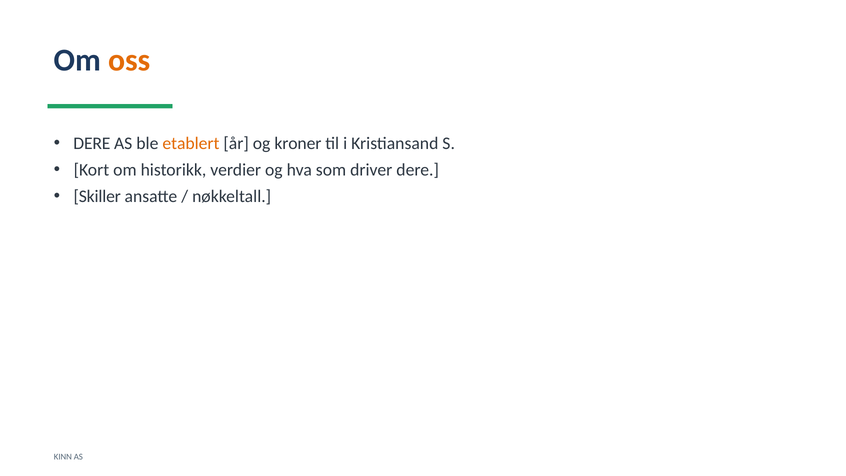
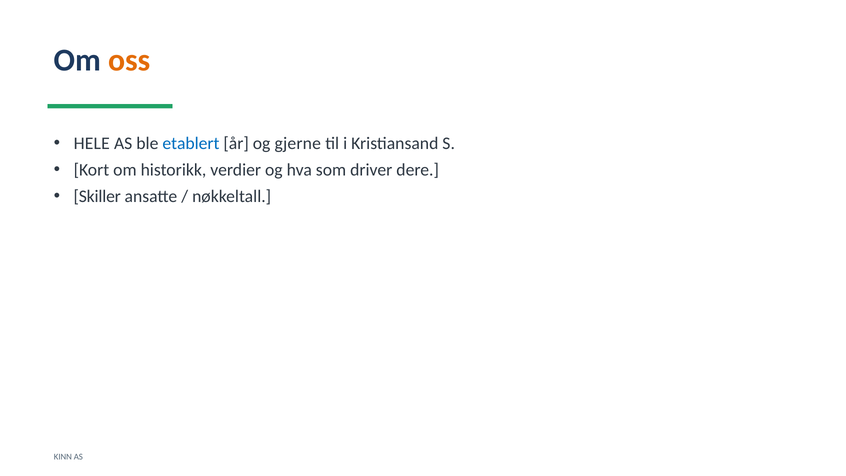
DERE at (92, 143): DERE -> HELE
etablert colour: orange -> blue
kroner: kroner -> gjerne
